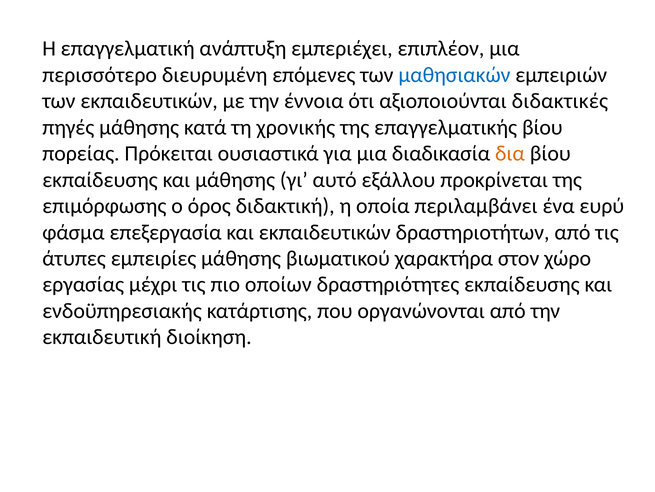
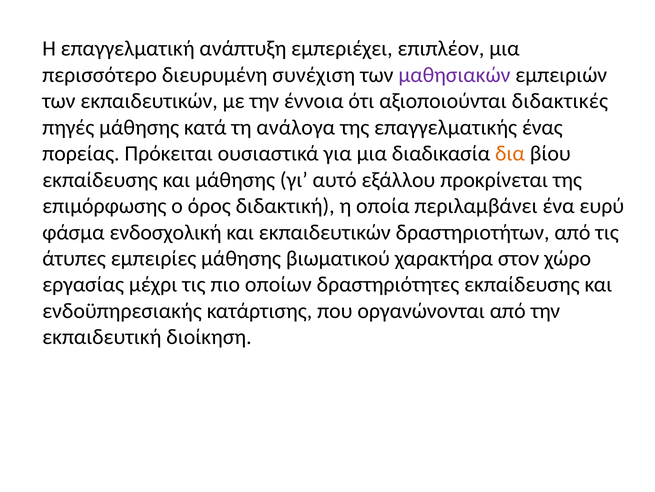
επόμενες: επόμενες -> συνέχιση
μαθησιακών colour: blue -> purple
χρονικής: χρονικής -> ανάλογα
επαγγελματικής βίου: βίου -> ένας
επεξεργασία: επεξεργασία -> ενδοσχολική
